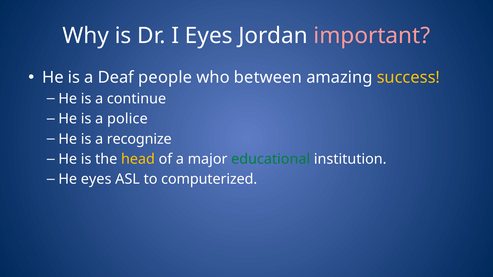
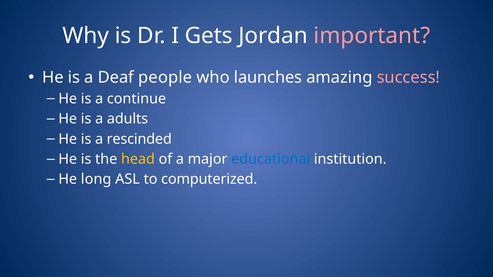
I Eyes: Eyes -> Gets
between: between -> launches
success colour: yellow -> pink
police: police -> adults
recognize: recognize -> rescinded
educational colour: green -> blue
He eyes: eyes -> long
